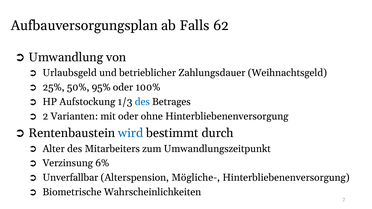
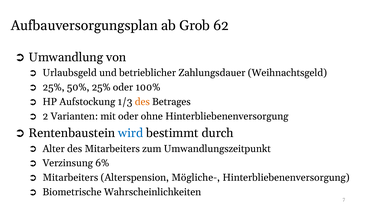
Falls: Falls -> Grob
50% 95%: 95% -> 25%
des at (142, 102) colour: blue -> orange
Unverfallbar at (70, 178): Unverfallbar -> Mitarbeiters
